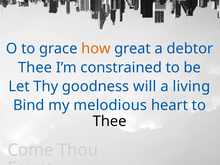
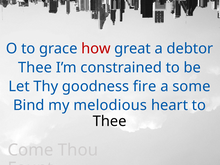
how colour: orange -> red
will: will -> fire
living: living -> some
